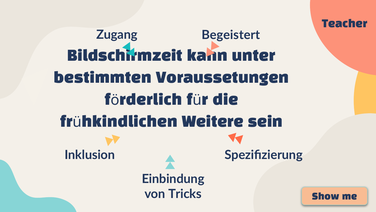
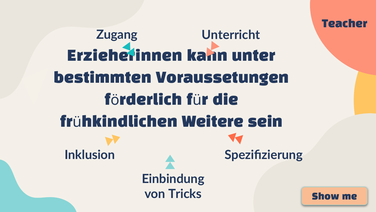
Begeistert: Begeistert -> Unterricht
Bildschirmzeit: Bildschirmzeit -> Erzieherinnen
